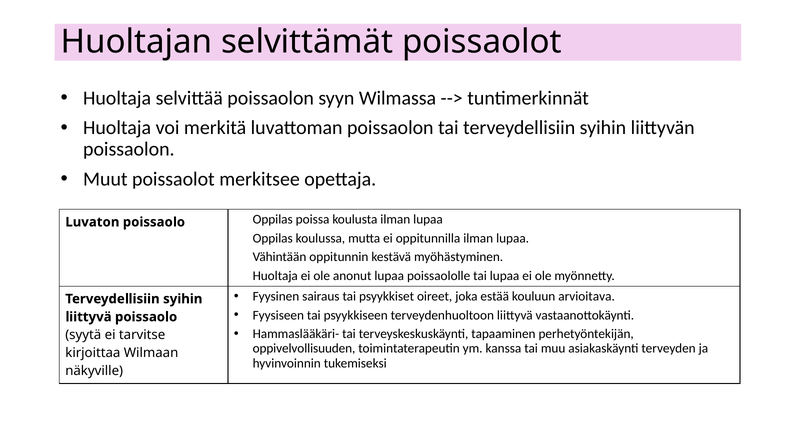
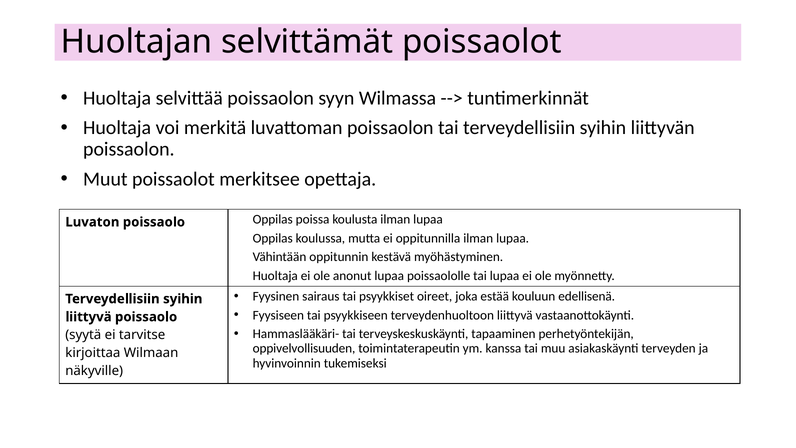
arvioitava: arvioitava -> edellisenä
